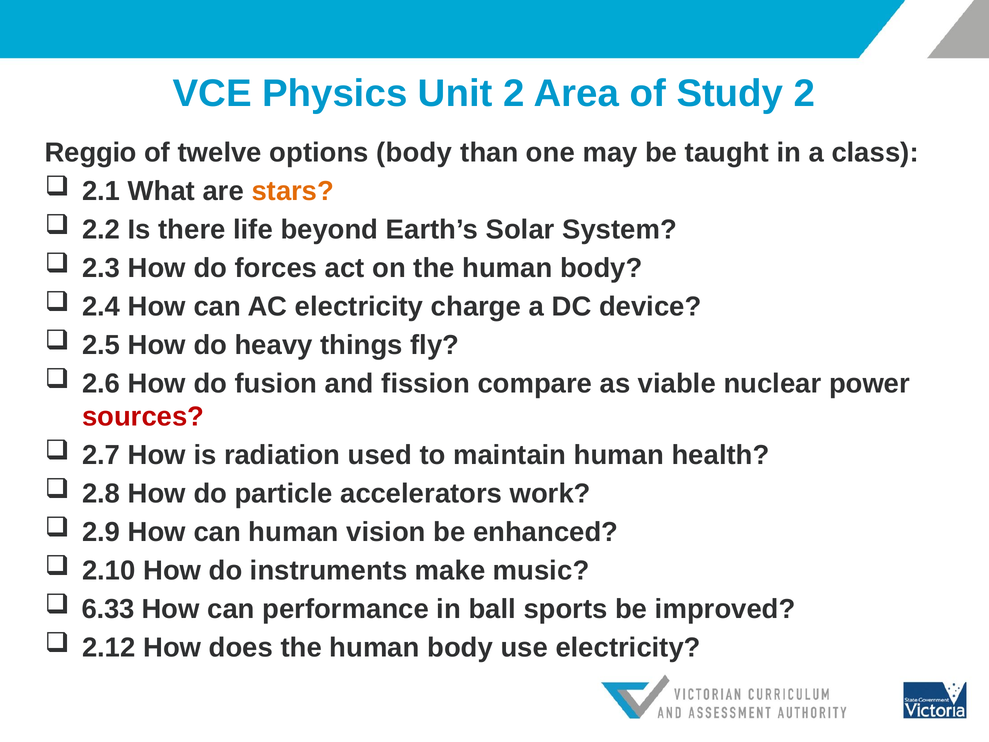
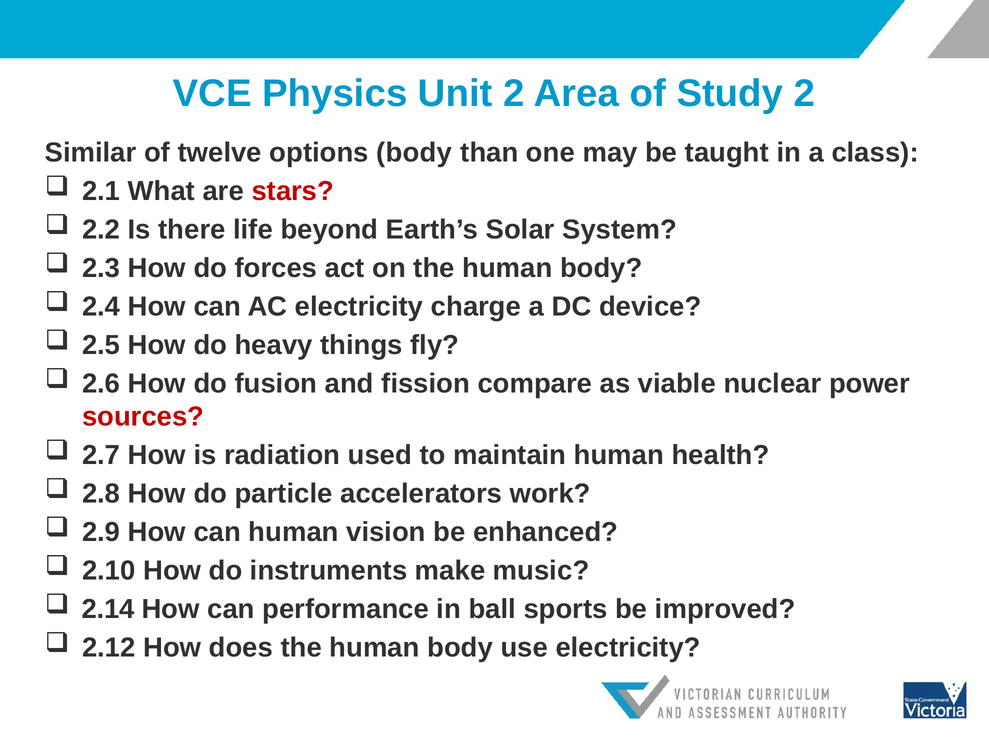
Reggio: Reggio -> Similar
stars colour: orange -> red
6.33: 6.33 -> 2.14
